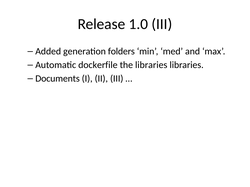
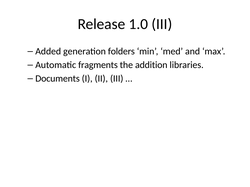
dockerfile: dockerfile -> fragments
the libraries: libraries -> addition
